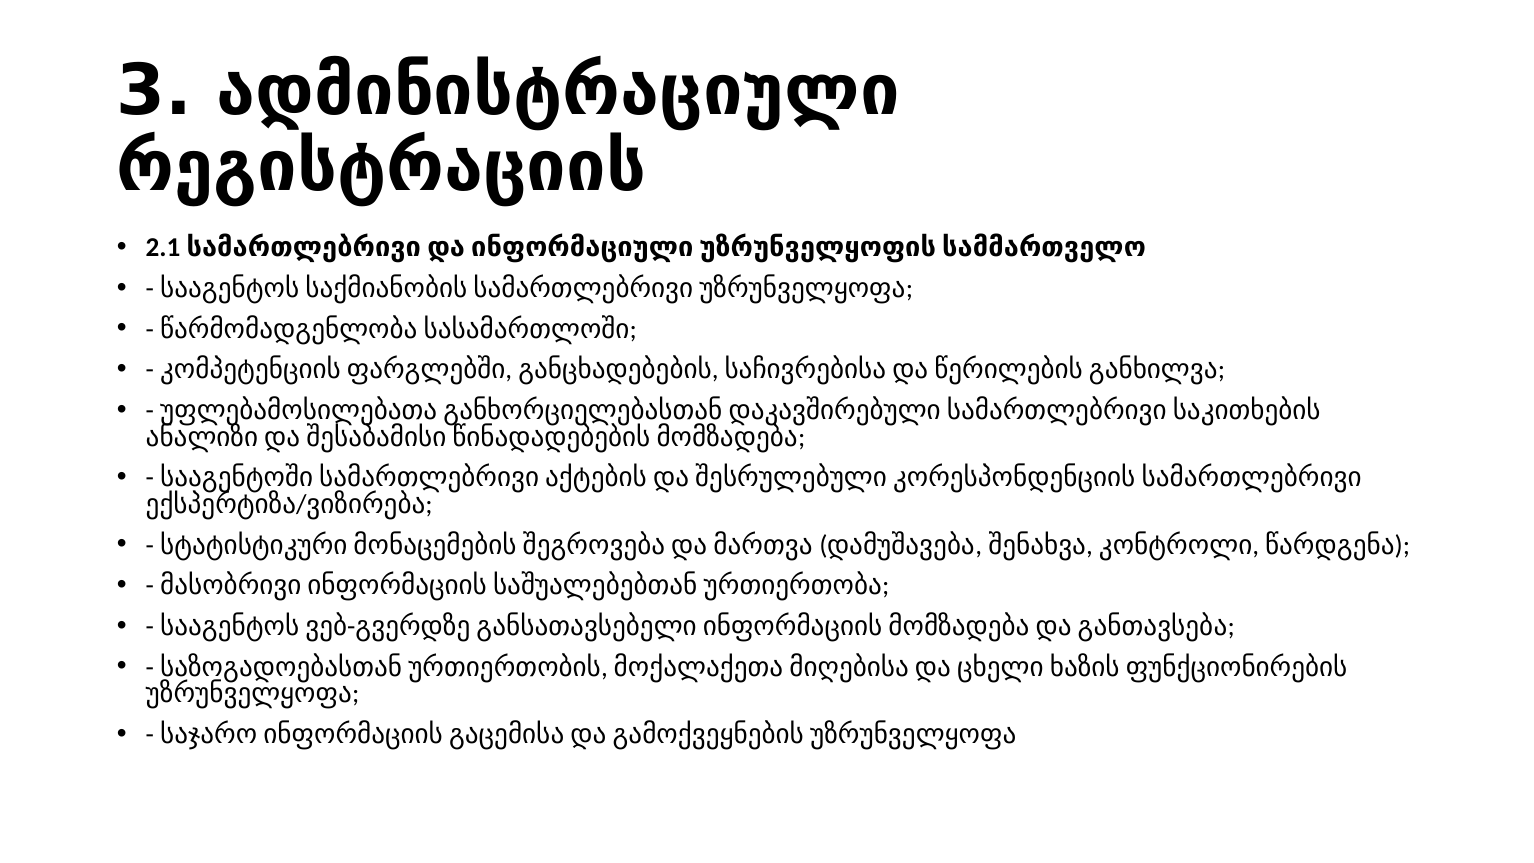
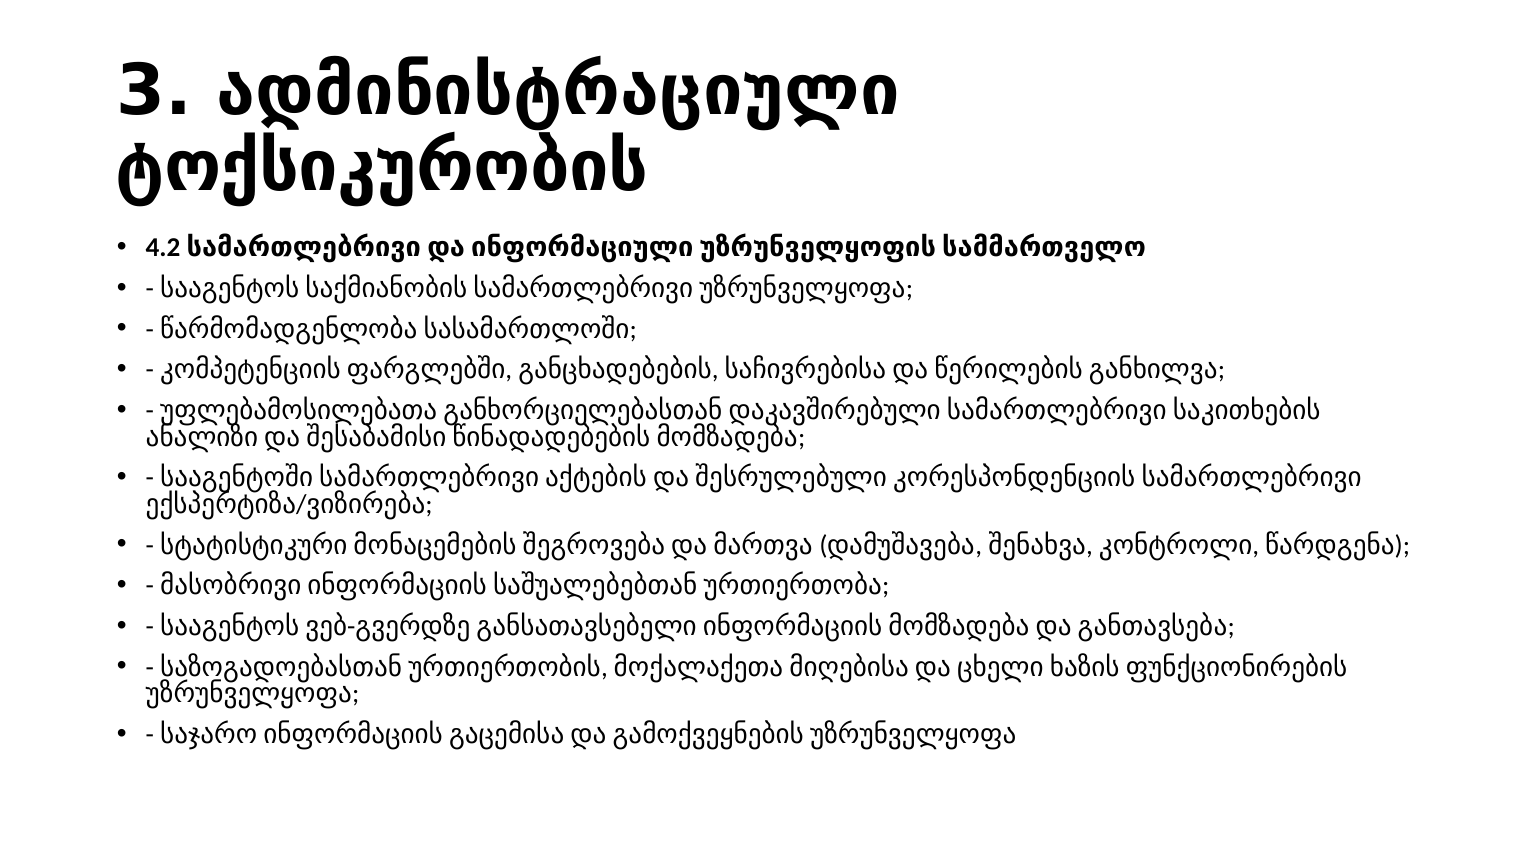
რეგისტრაციის: რეგისტრაციის -> ტოქსიკურობის
2.1: 2.1 -> 4.2
